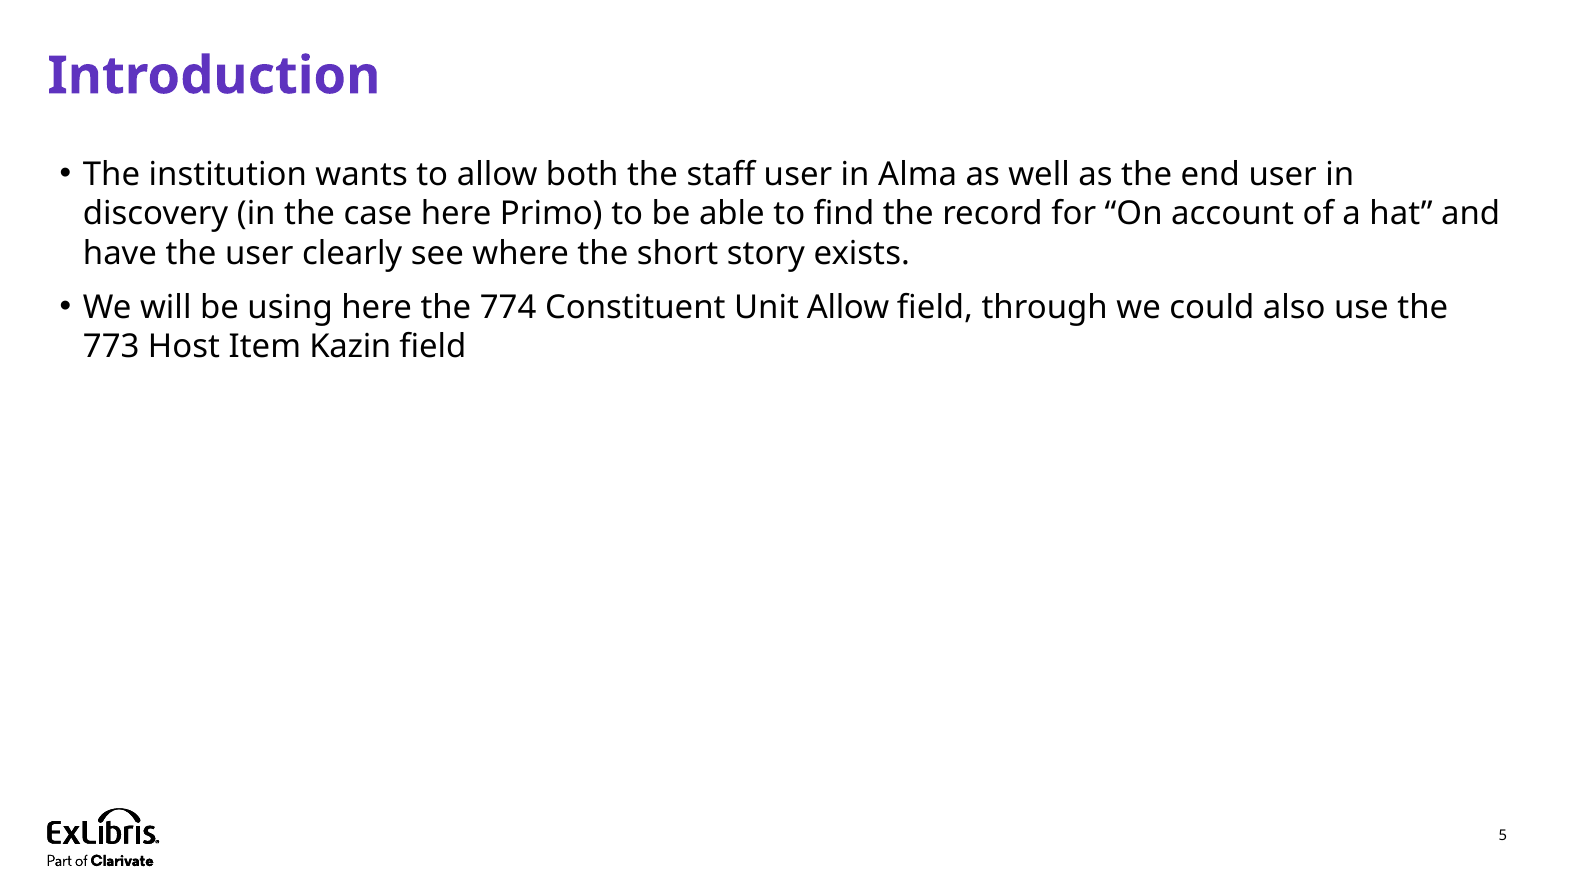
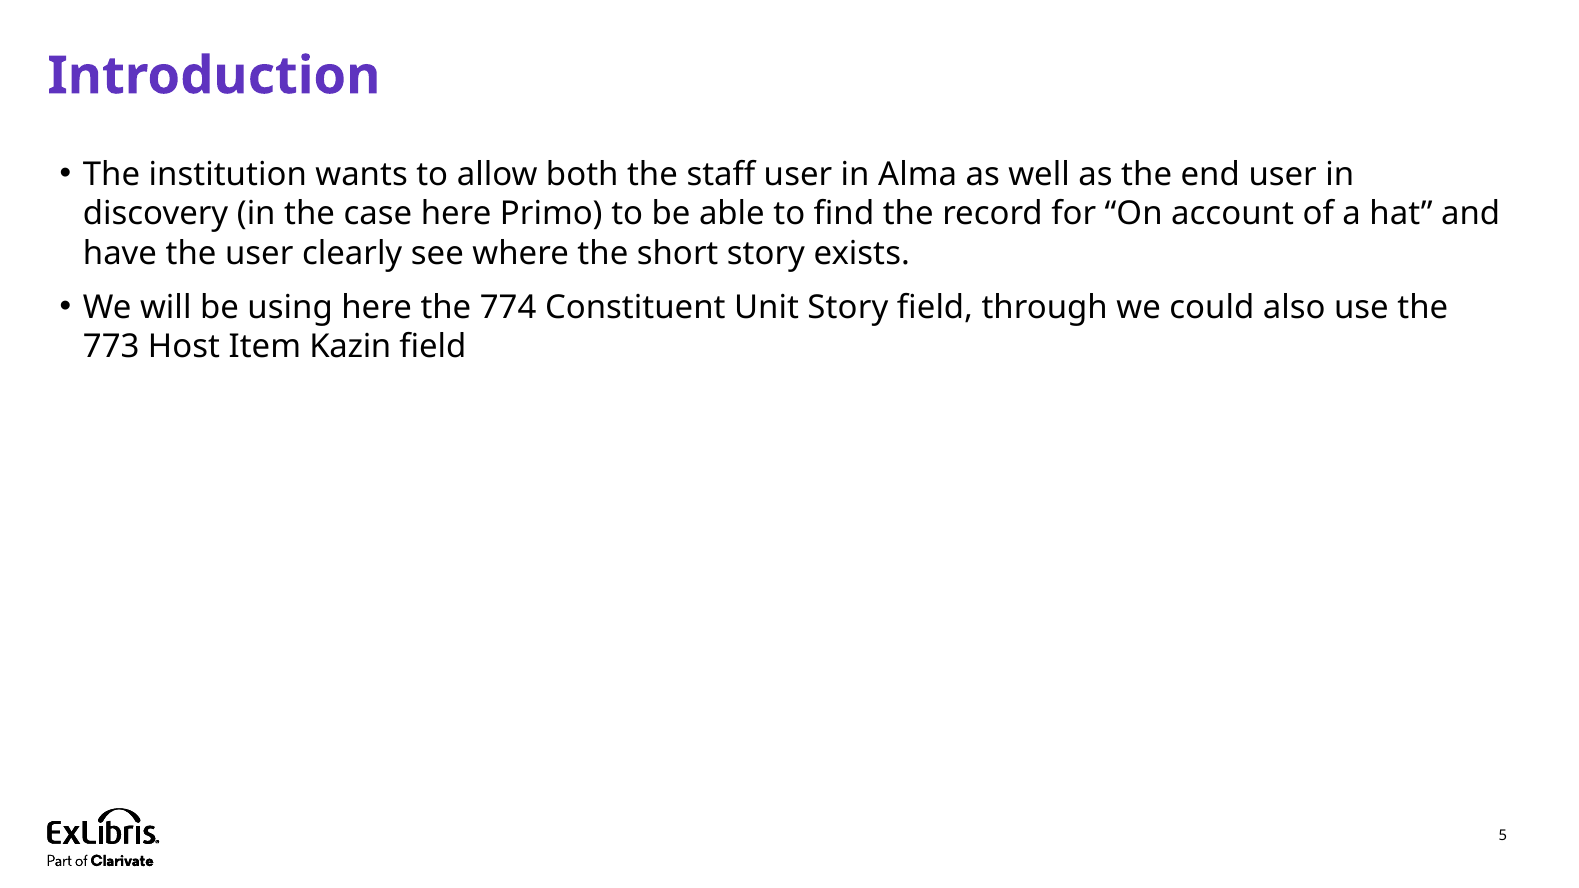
Unit Allow: Allow -> Story
